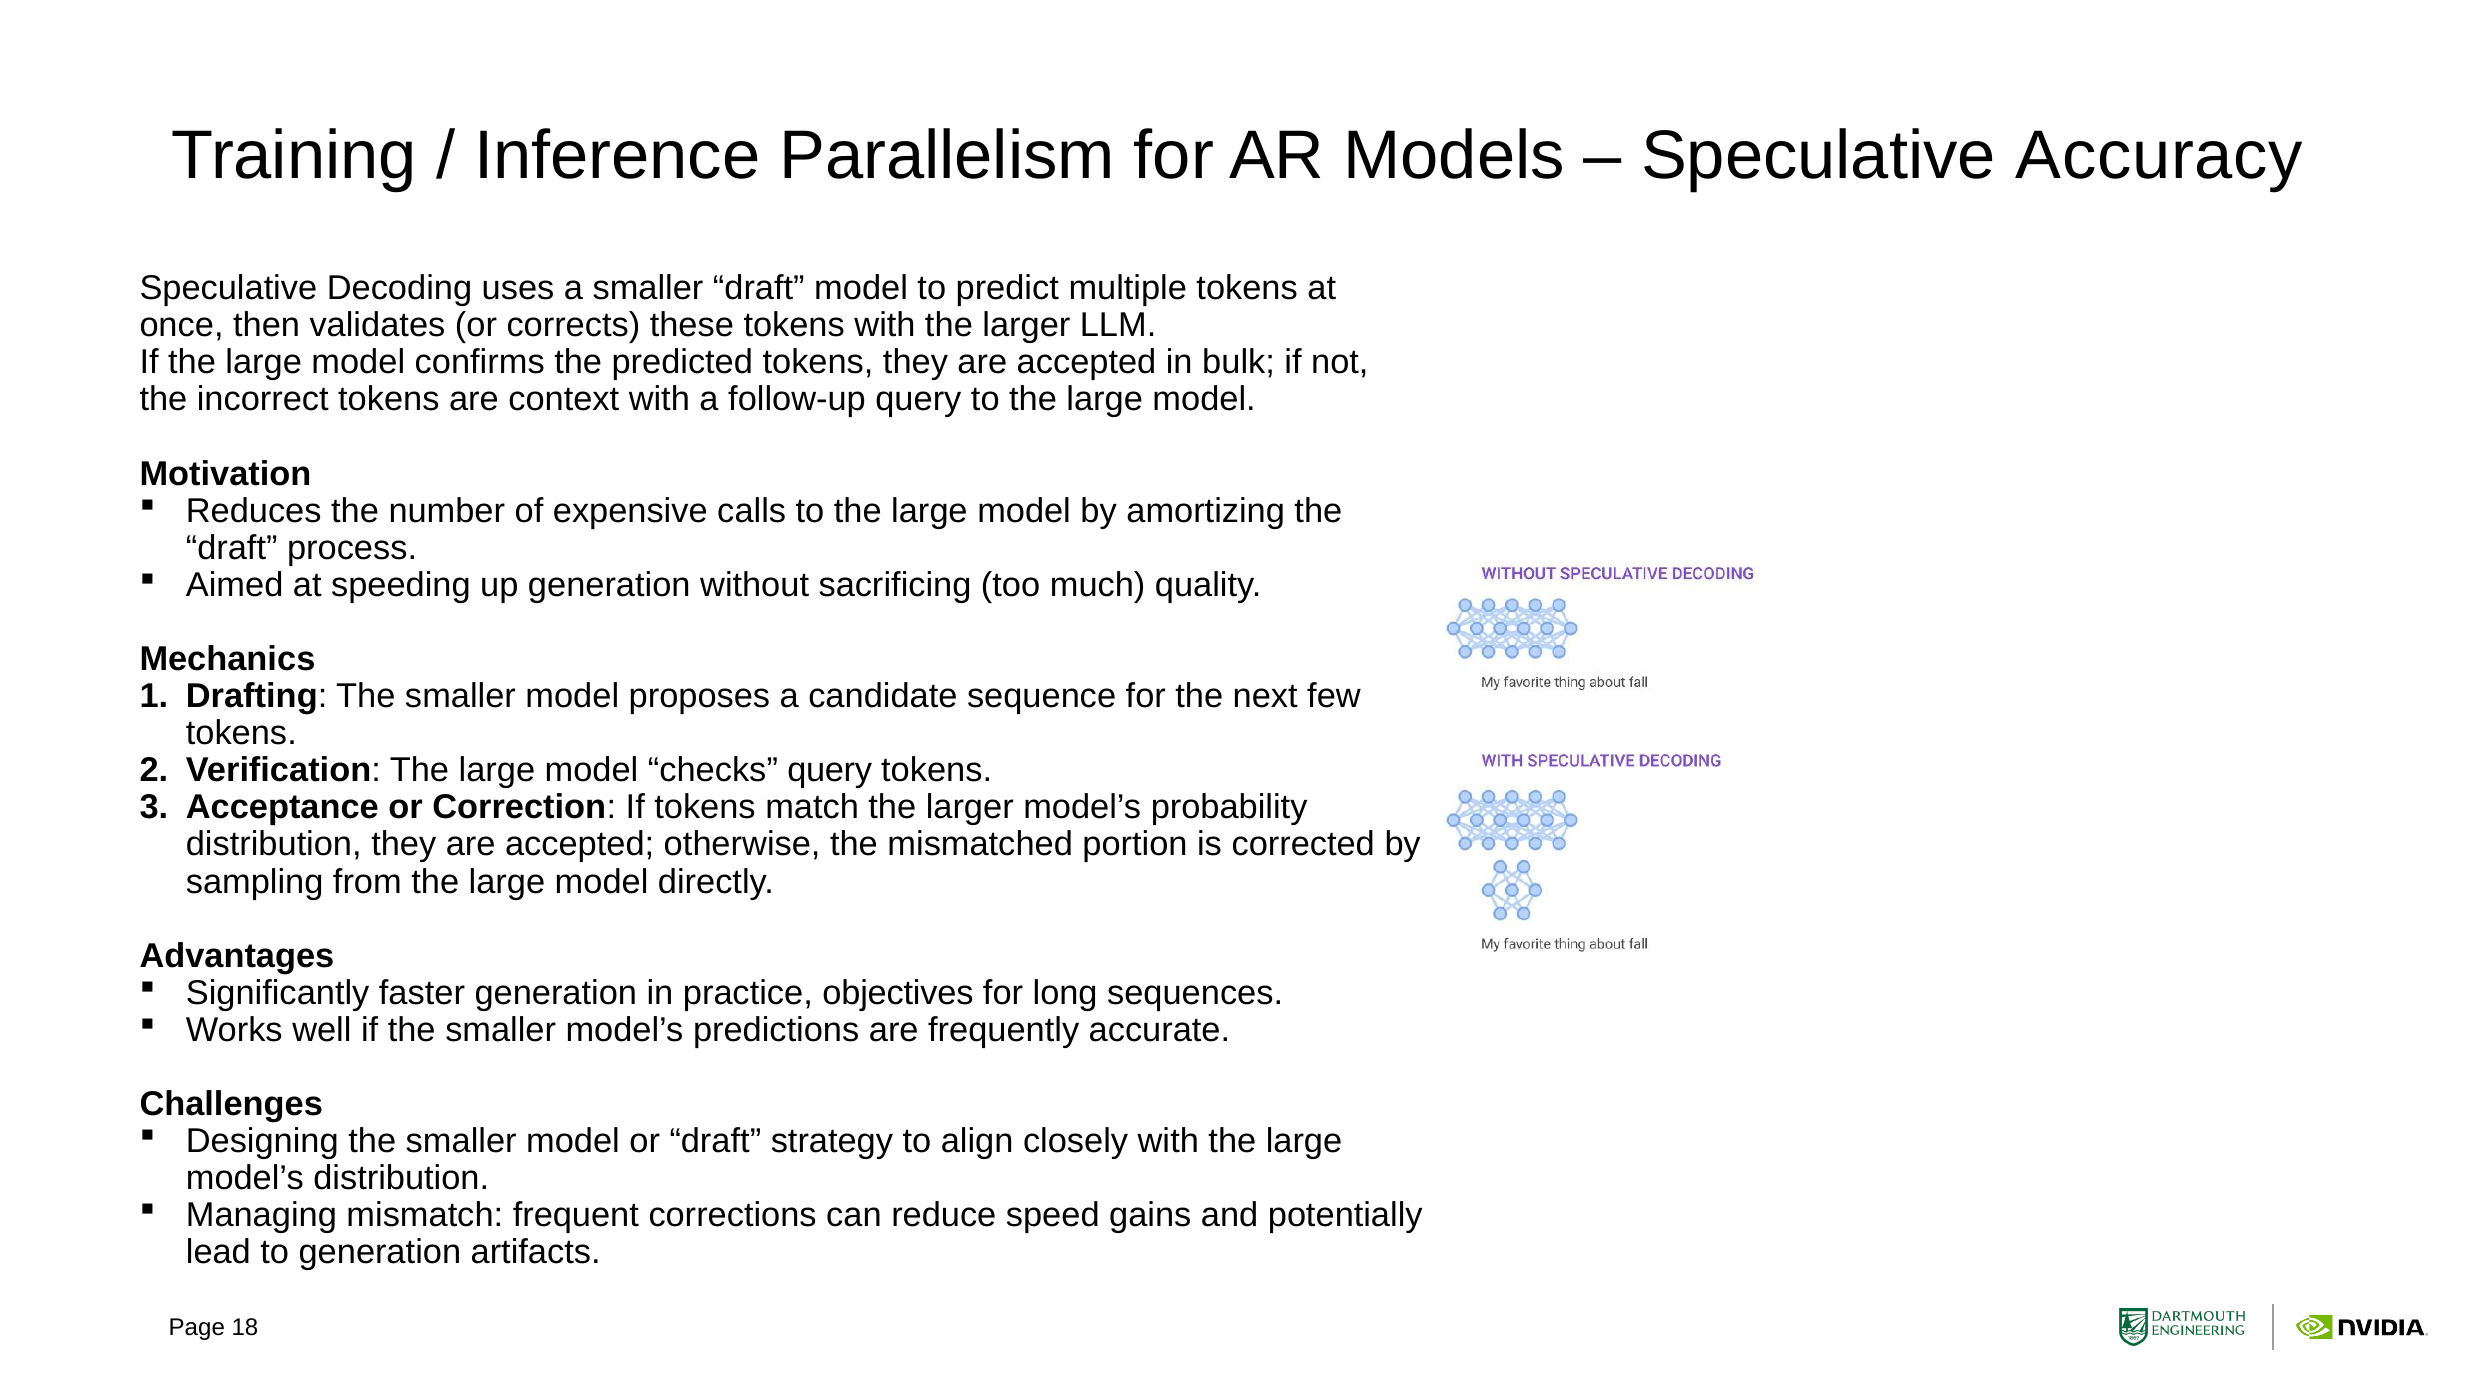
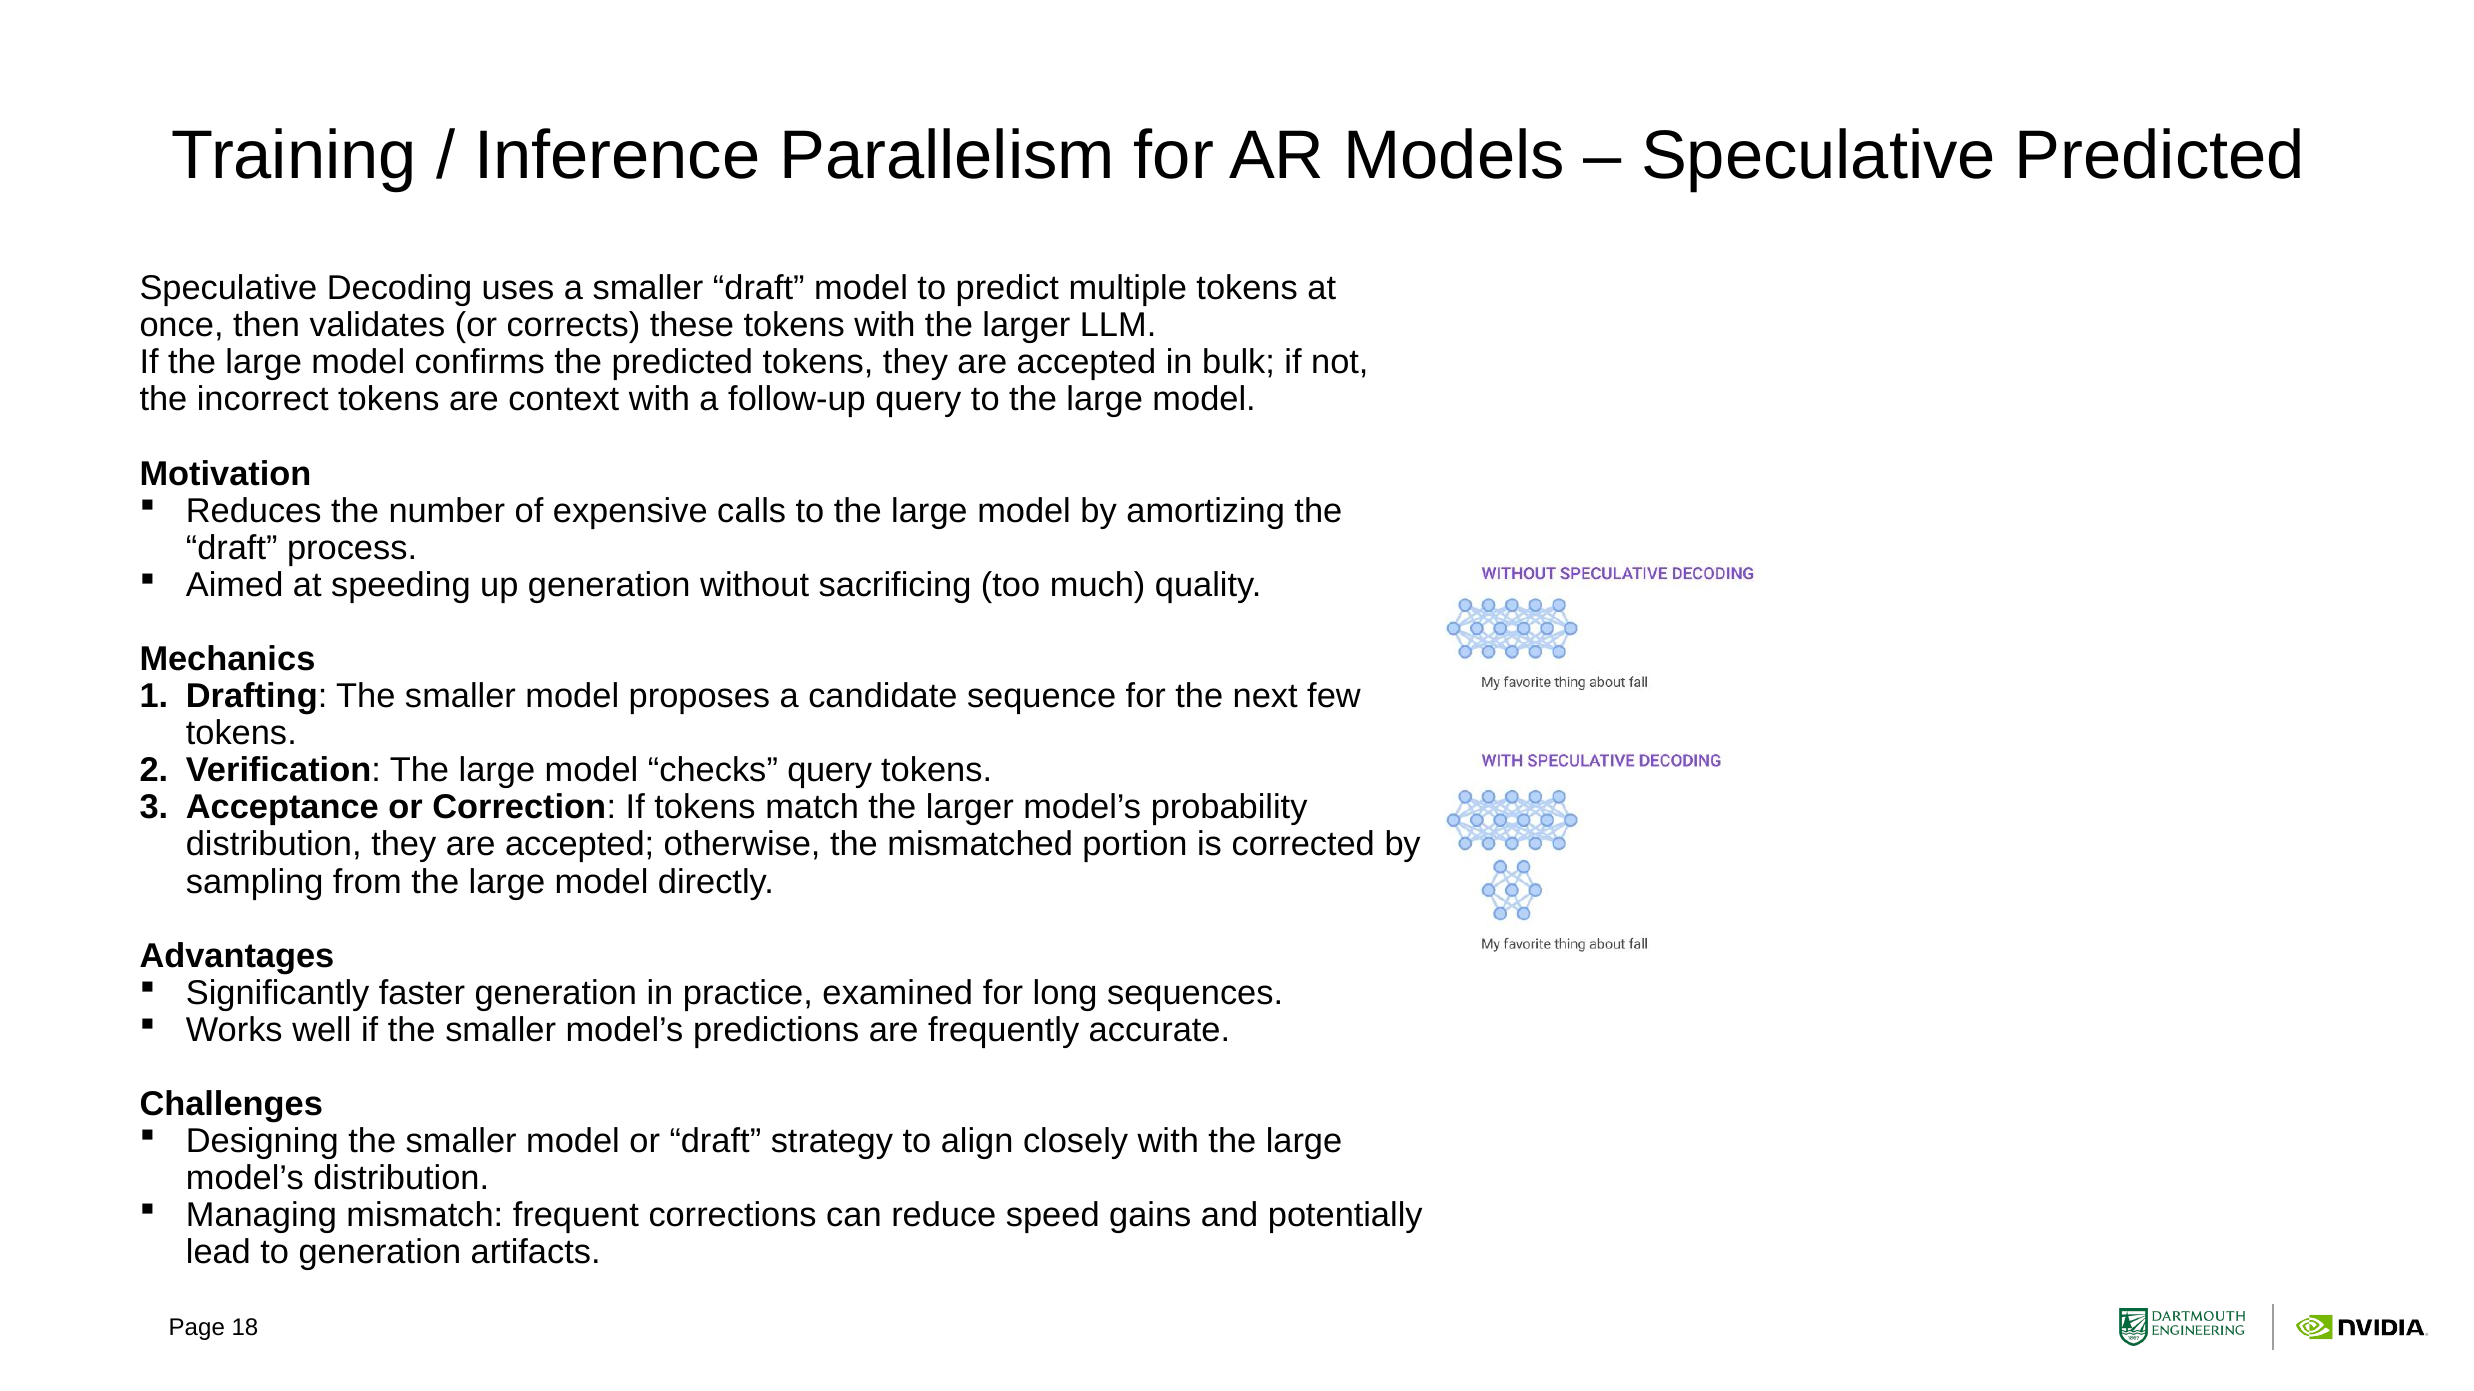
Speculative Accuracy: Accuracy -> Predicted
objectives: objectives -> examined
